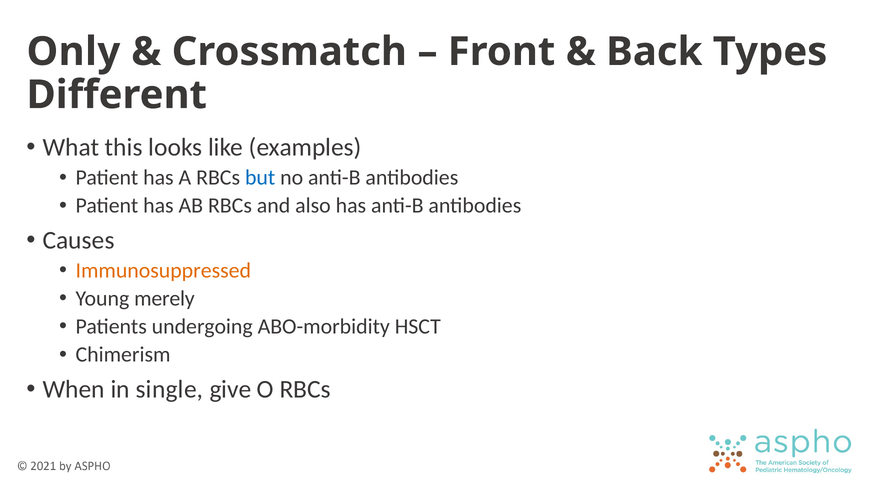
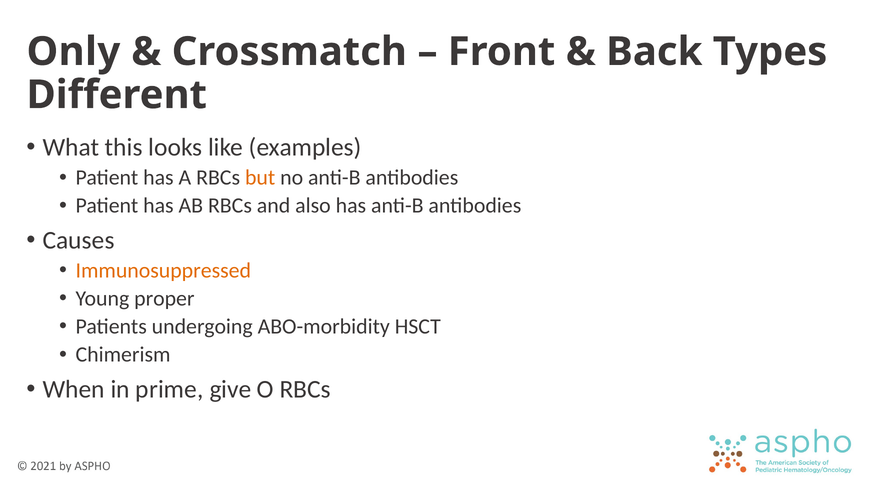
but colour: blue -> orange
merely: merely -> proper
single: single -> prime
